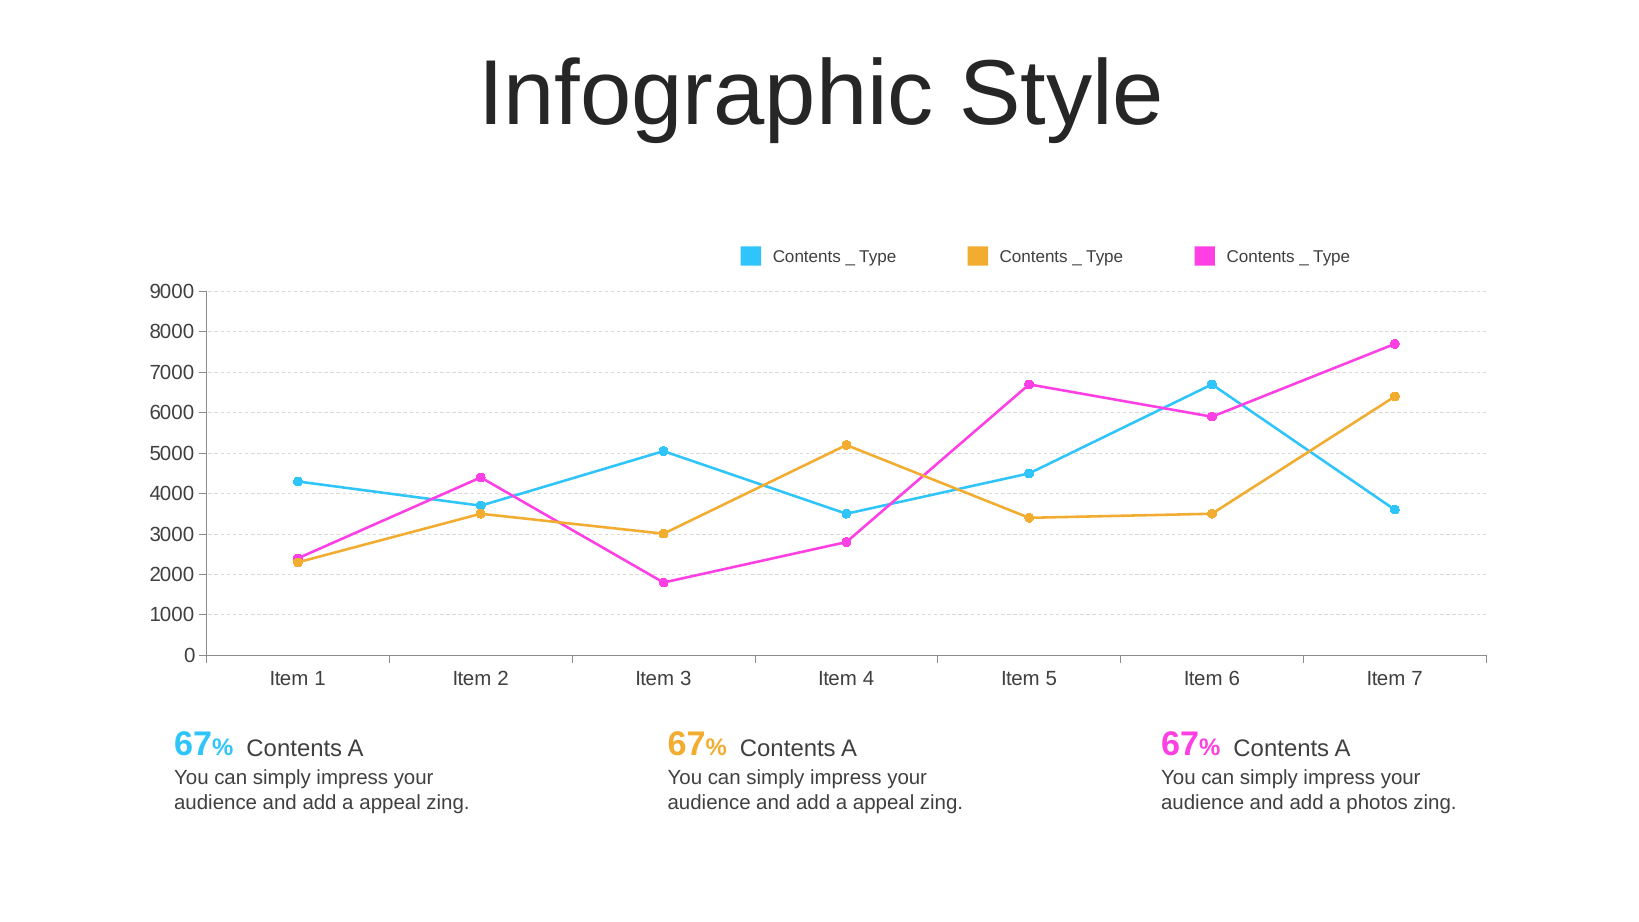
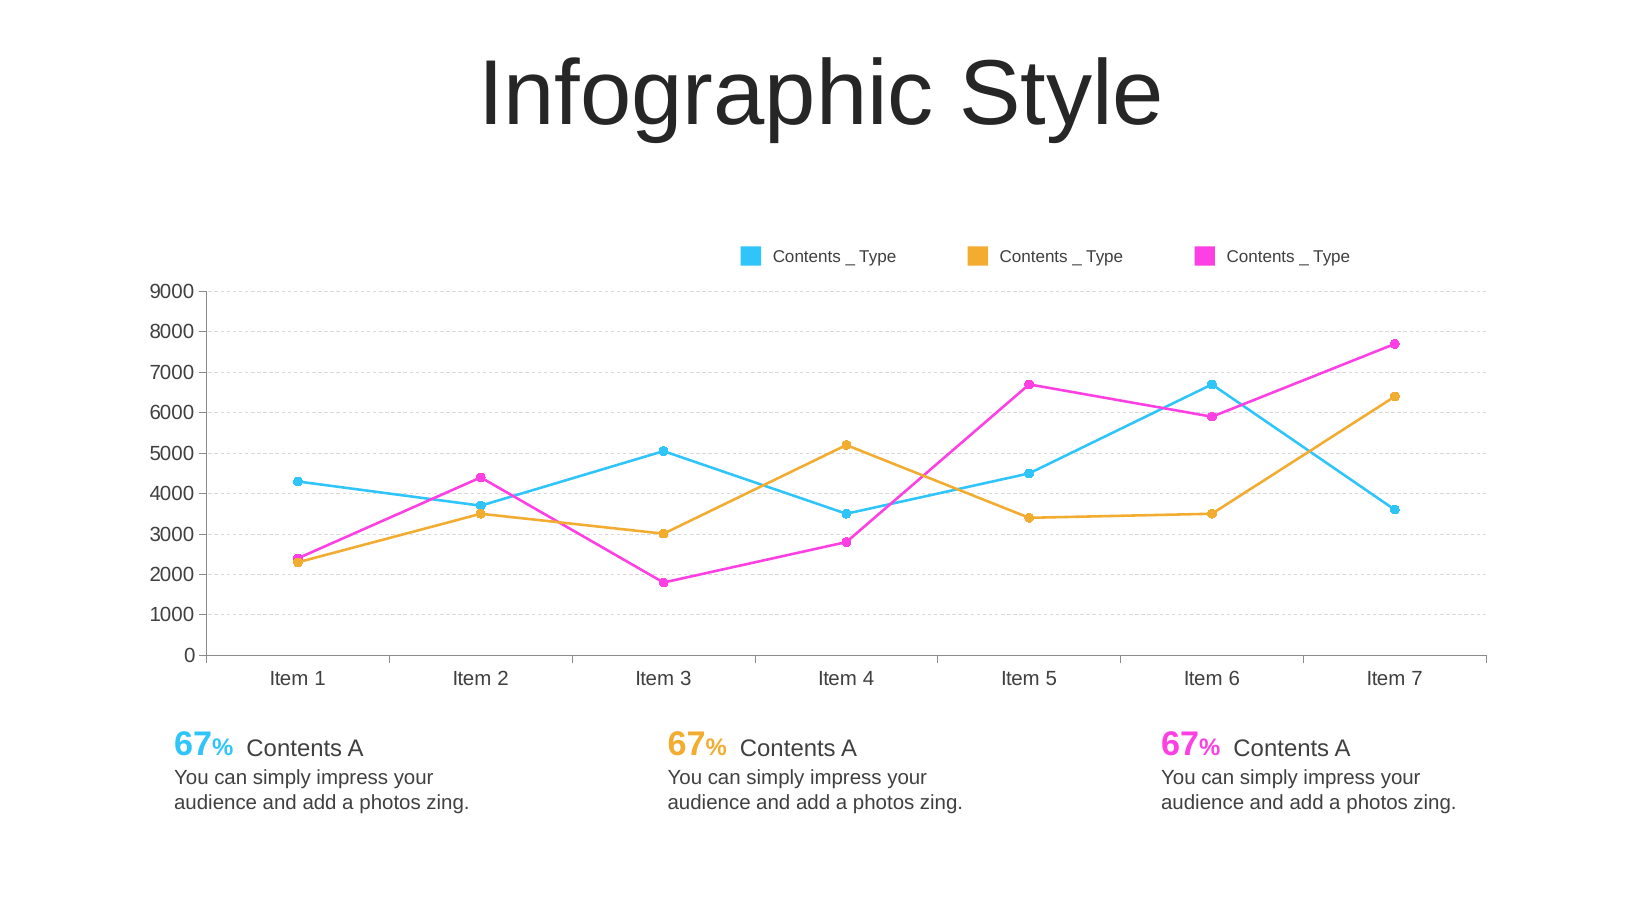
appeal at (390, 802): appeal -> photos
appeal at (884, 802): appeal -> photos
